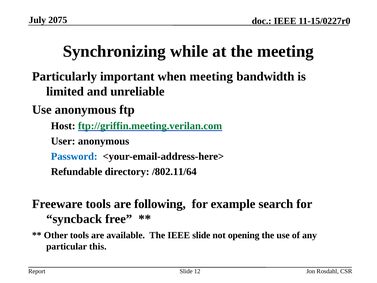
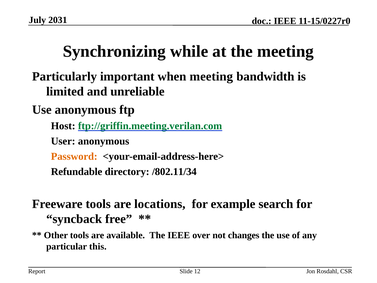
2075: 2075 -> 2031
Password colour: blue -> orange
/802.11/64: /802.11/64 -> /802.11/34
following: following -> locations
IEEE slide: slide -> over
opening: opening -> changes
